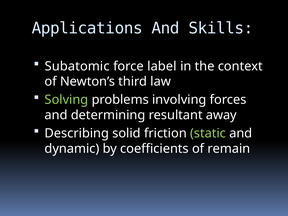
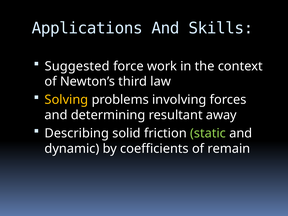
Subatomic: Subatomic -> Suggested
label: label -> work
Solving colour: light green -> yellow
